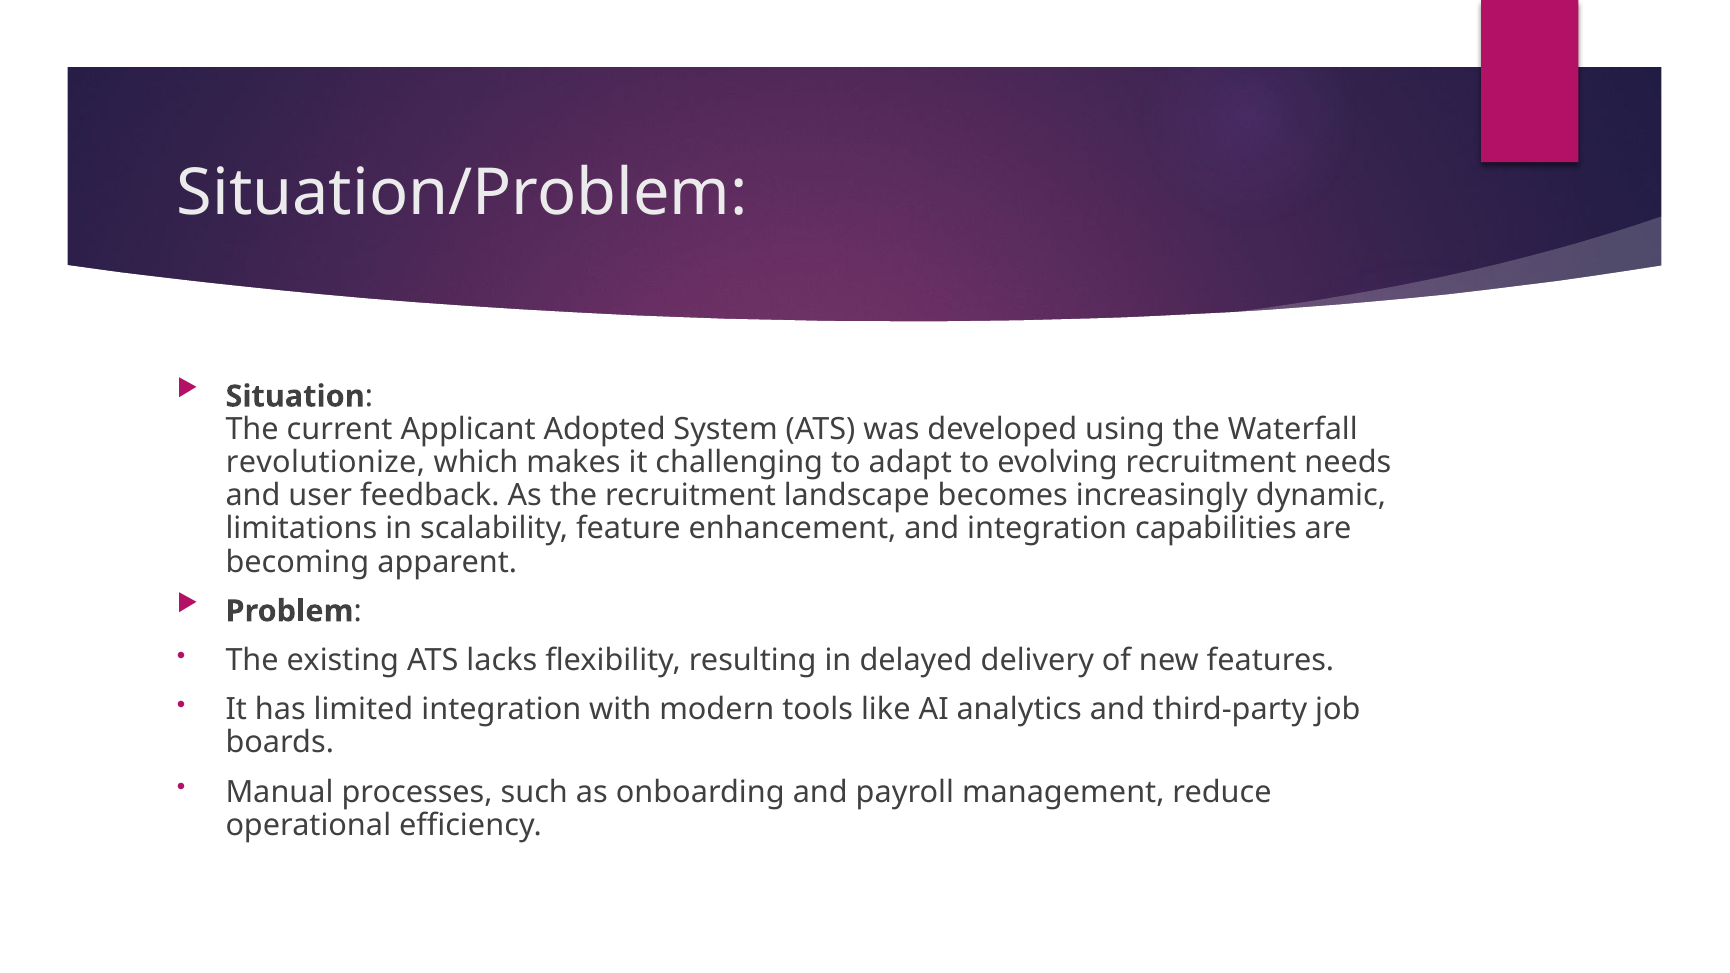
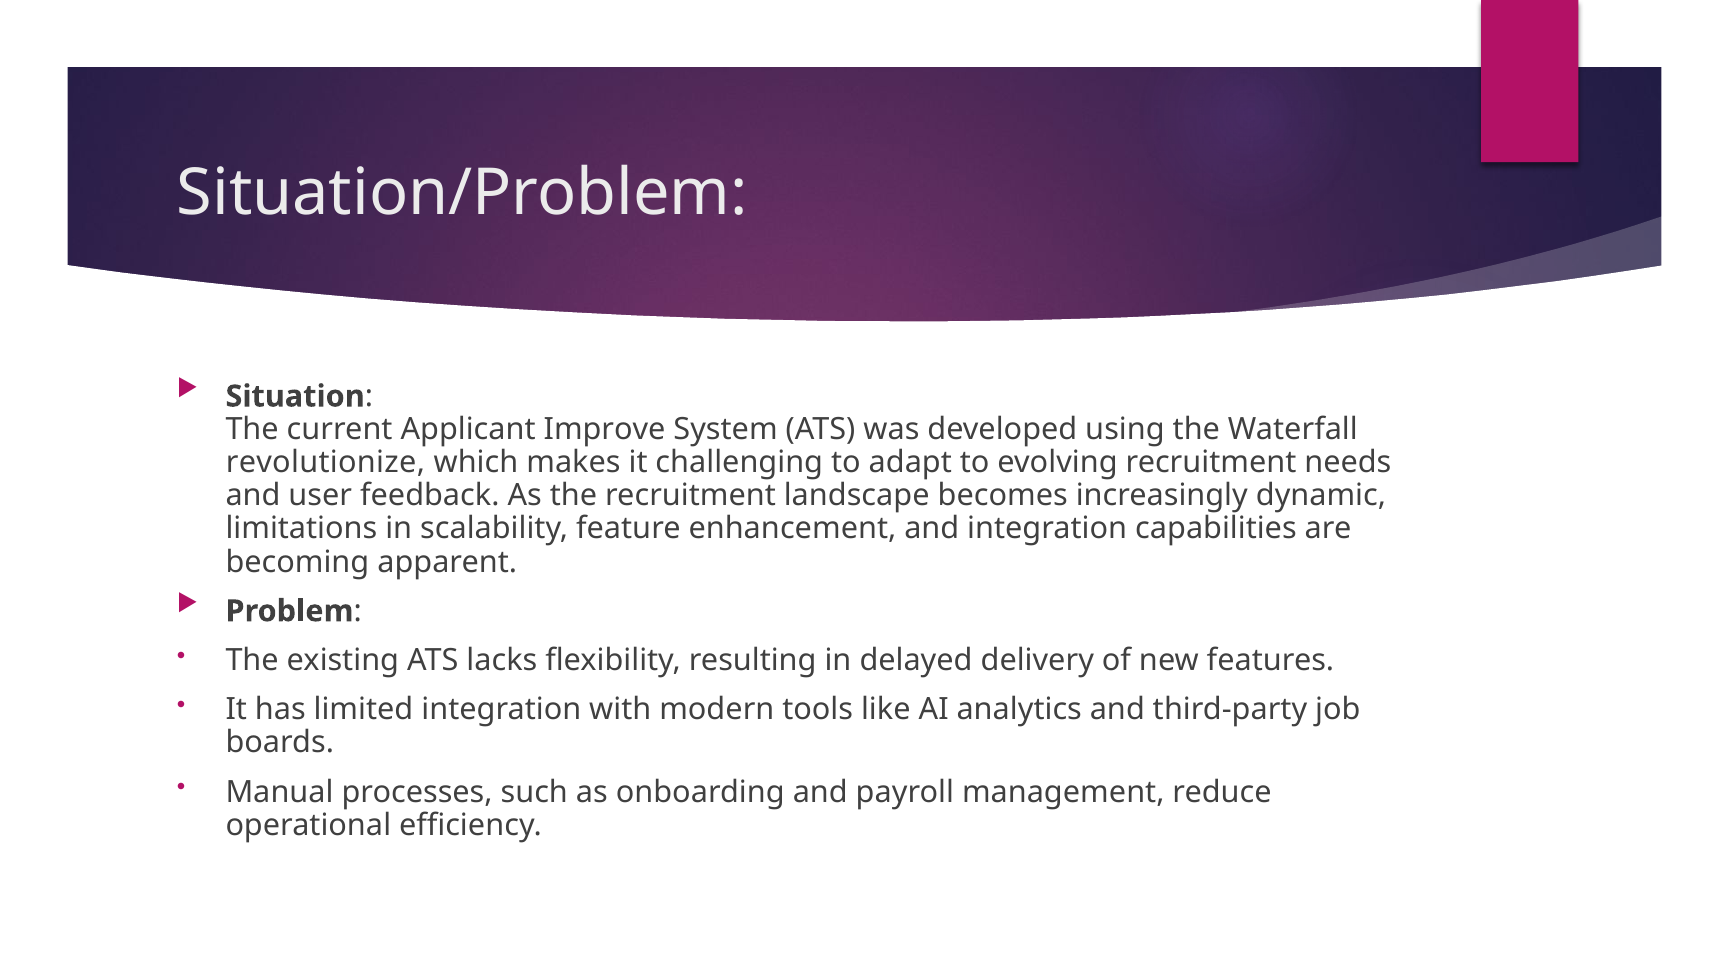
Adopted: Adopted -> Improve
